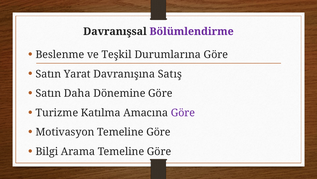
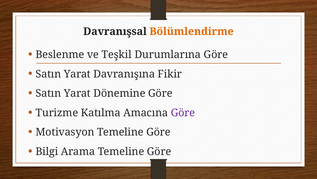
Bölümlendirme colour: purple -> orange
Satış: Satış -> Fikir
Daha at (77, 93): Daha -> Yarat
